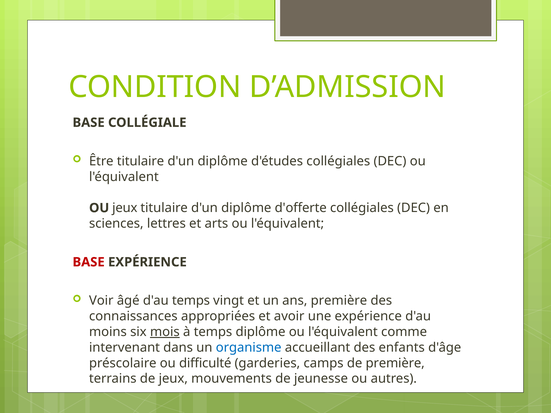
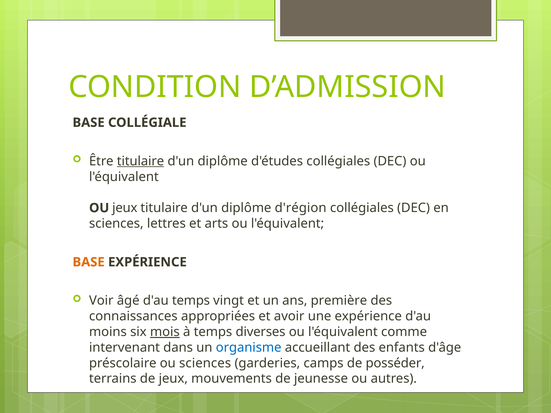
titulaire at (141, 161) underline: none -> present
d'offerte: d'offerte -> d'région
BASE at (89, 262) colour: red -> orange
temps diplôme: diplôme -> diverses
ou difficulté: difficulté -> sciences
de première: première -> posséder
